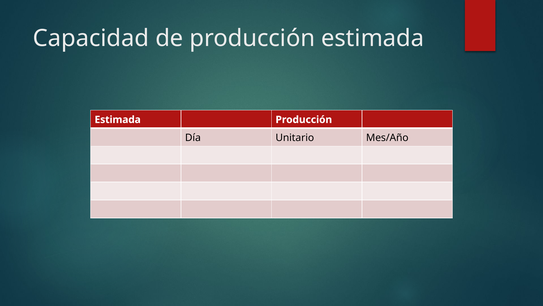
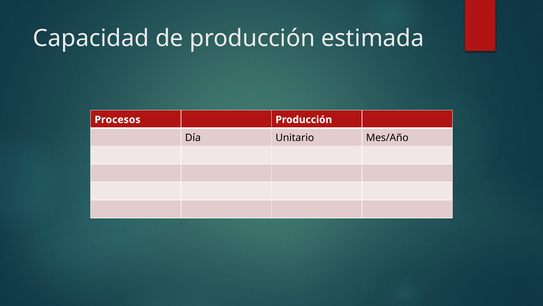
Estimada at (118, 119): Estimada -> Procesos
